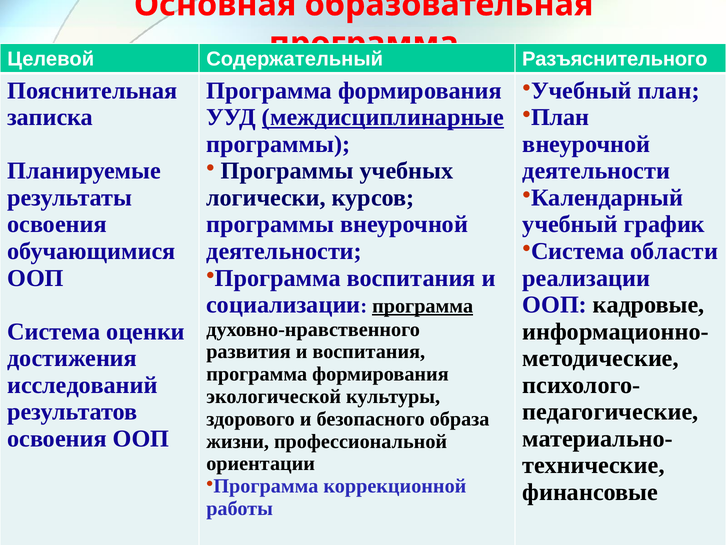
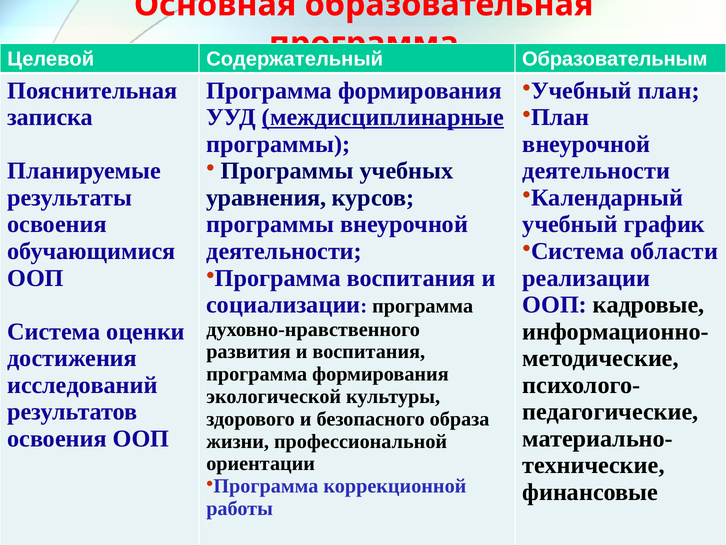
Разъяснительного: Разъяснительного -> Образовательным
логически: логически -> уравнения
программа at (423, 306) underline: present -> none
